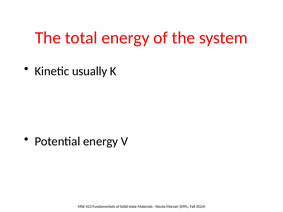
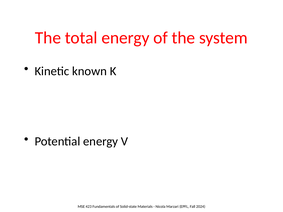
usually: usually -> known
